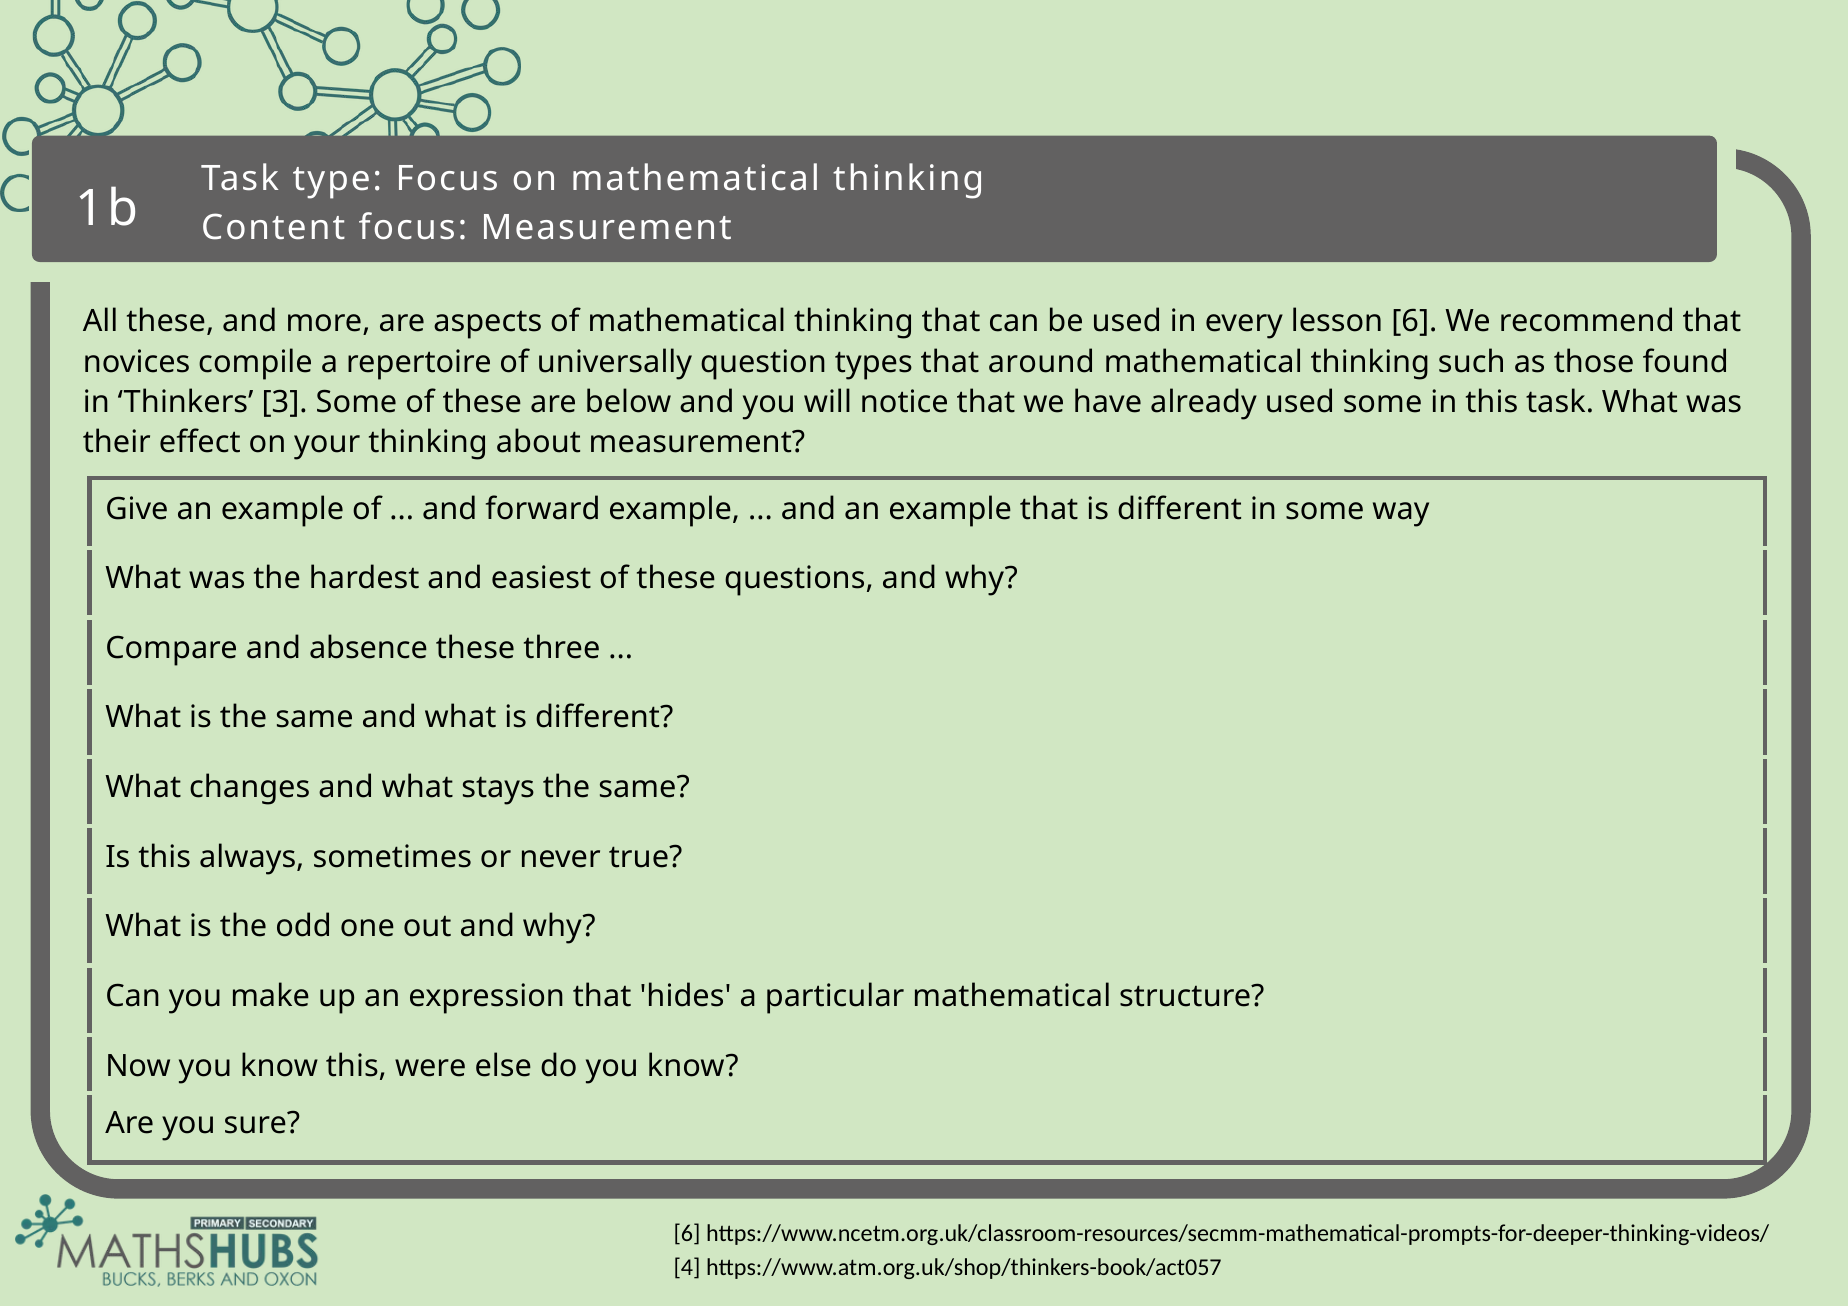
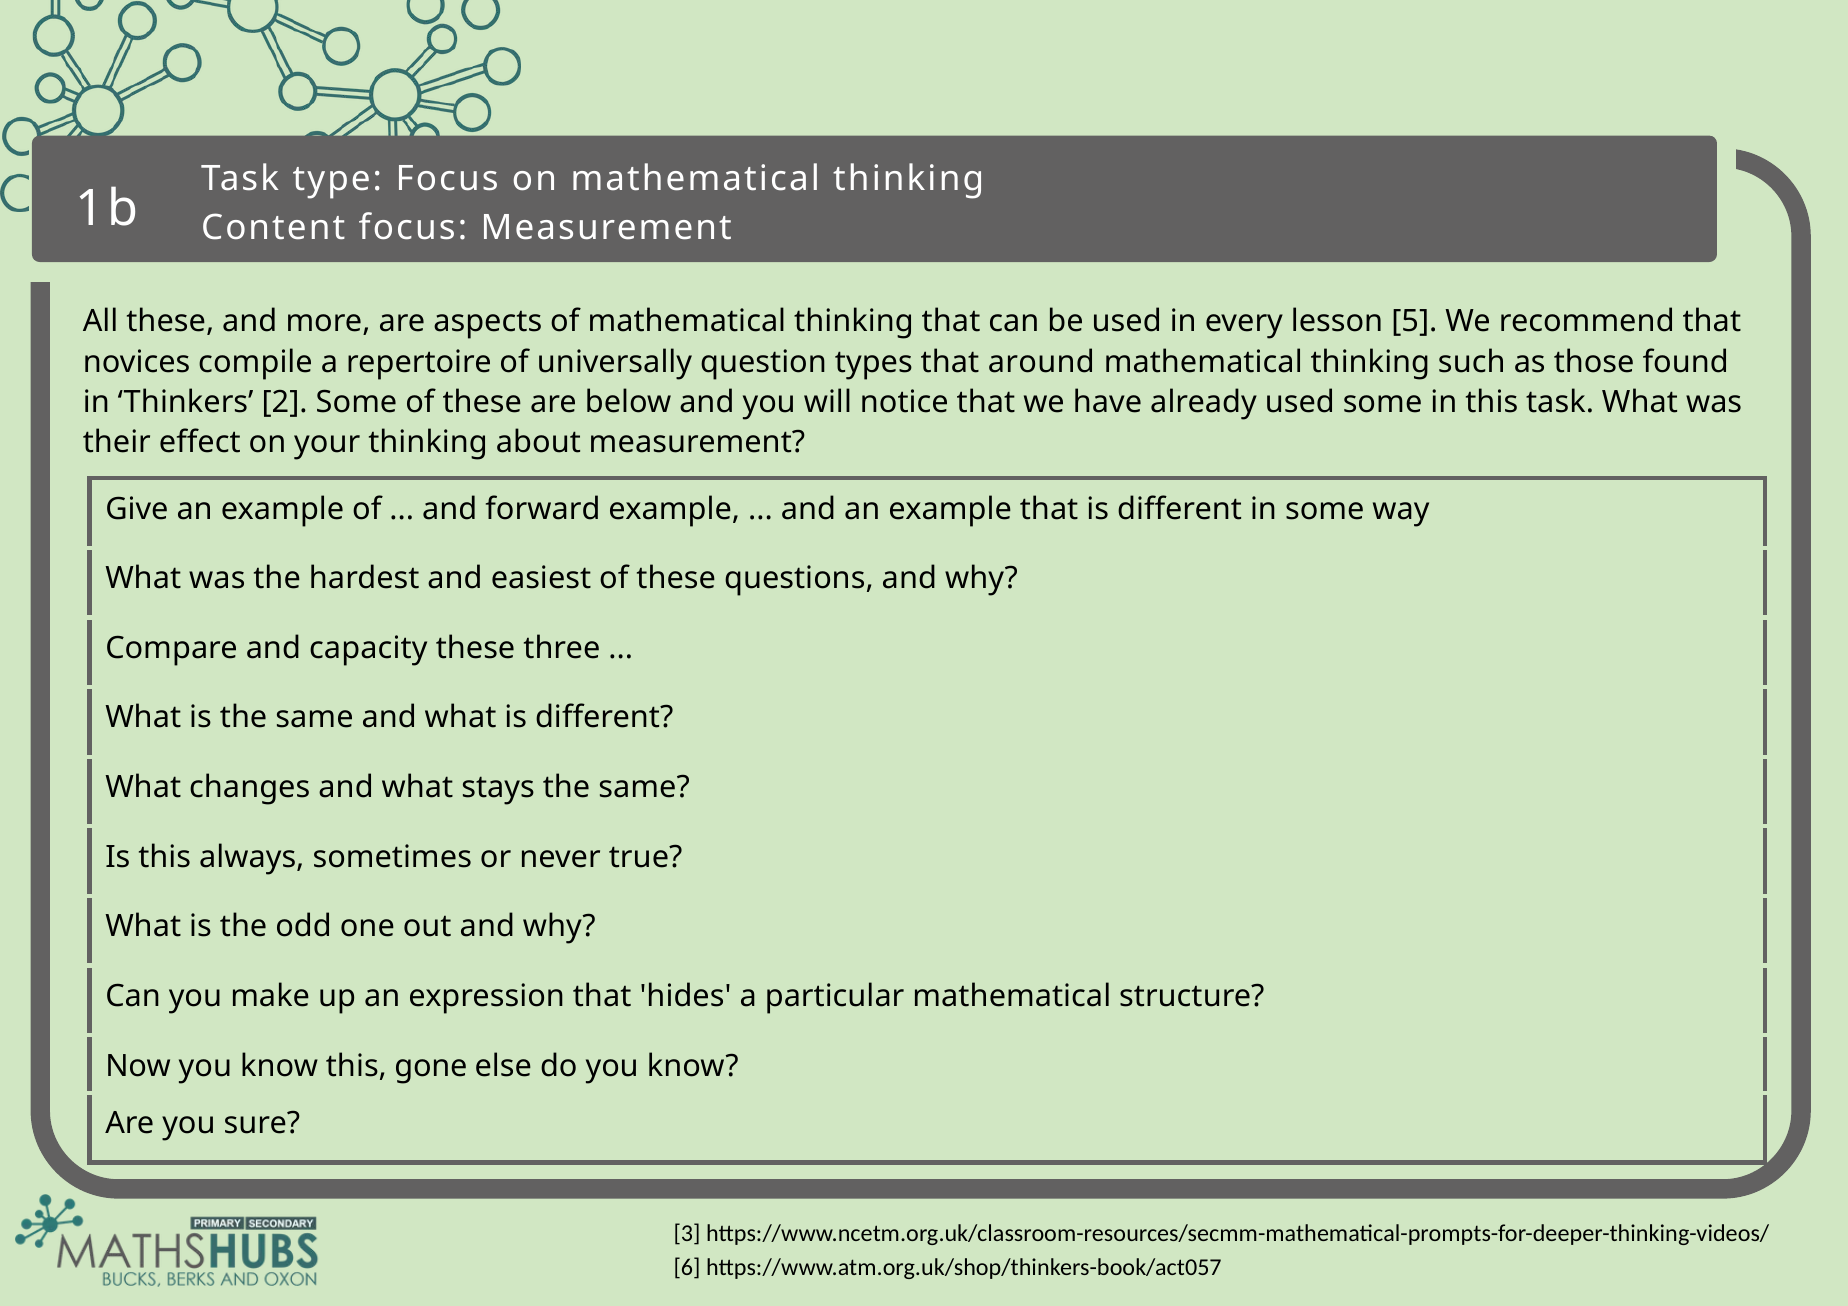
lesson 6: 6 -> 5
3: 3 -> 2
absence: absence -> capacity
were: were -> gone
6 at (687, 1233): 6 -> 3
4: 4 -> 6
